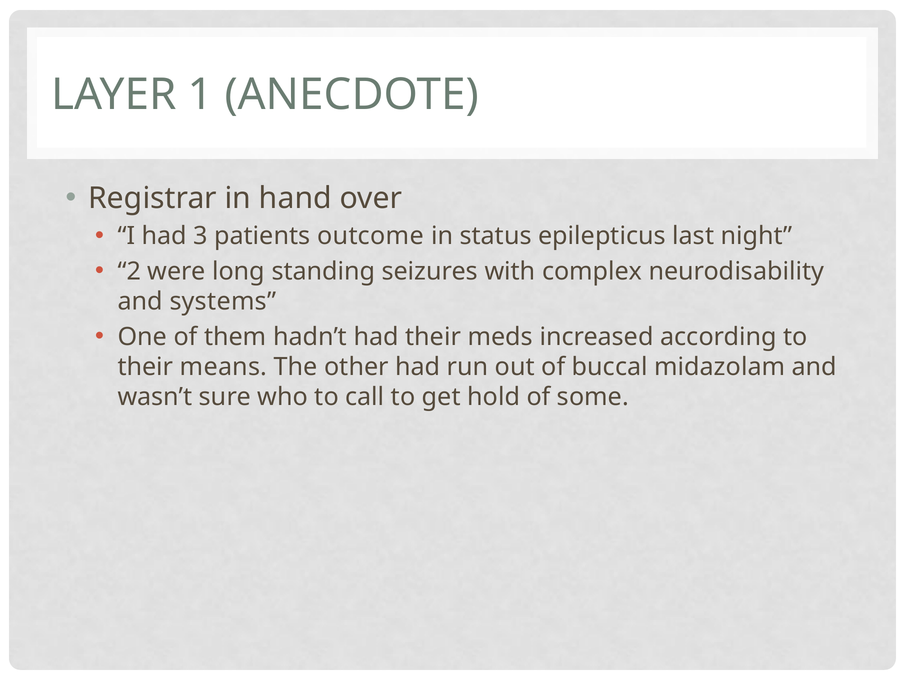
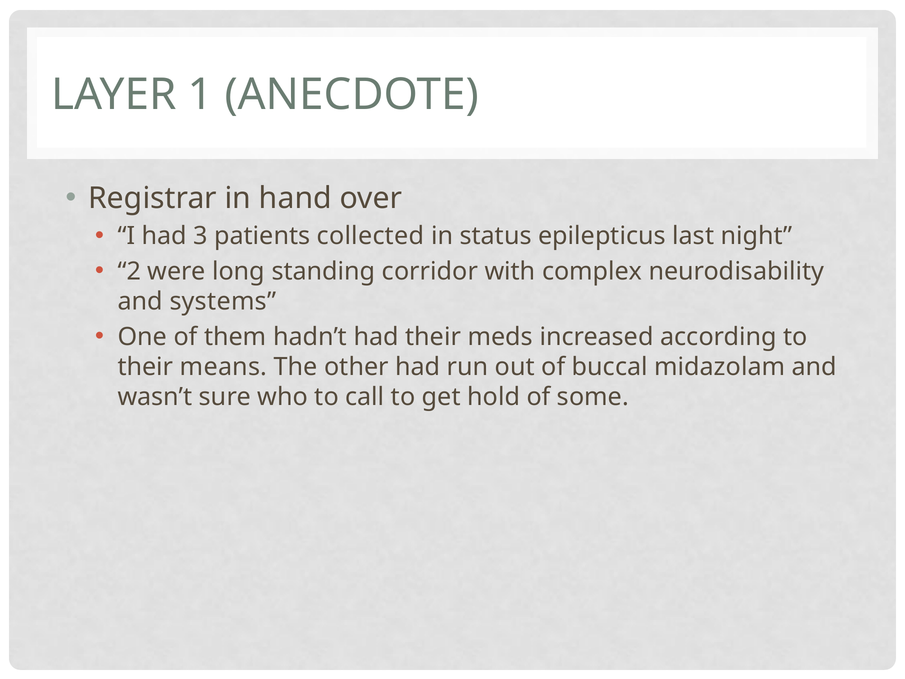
outcome: outcome -> collected
seizures: seizures -> corridor
